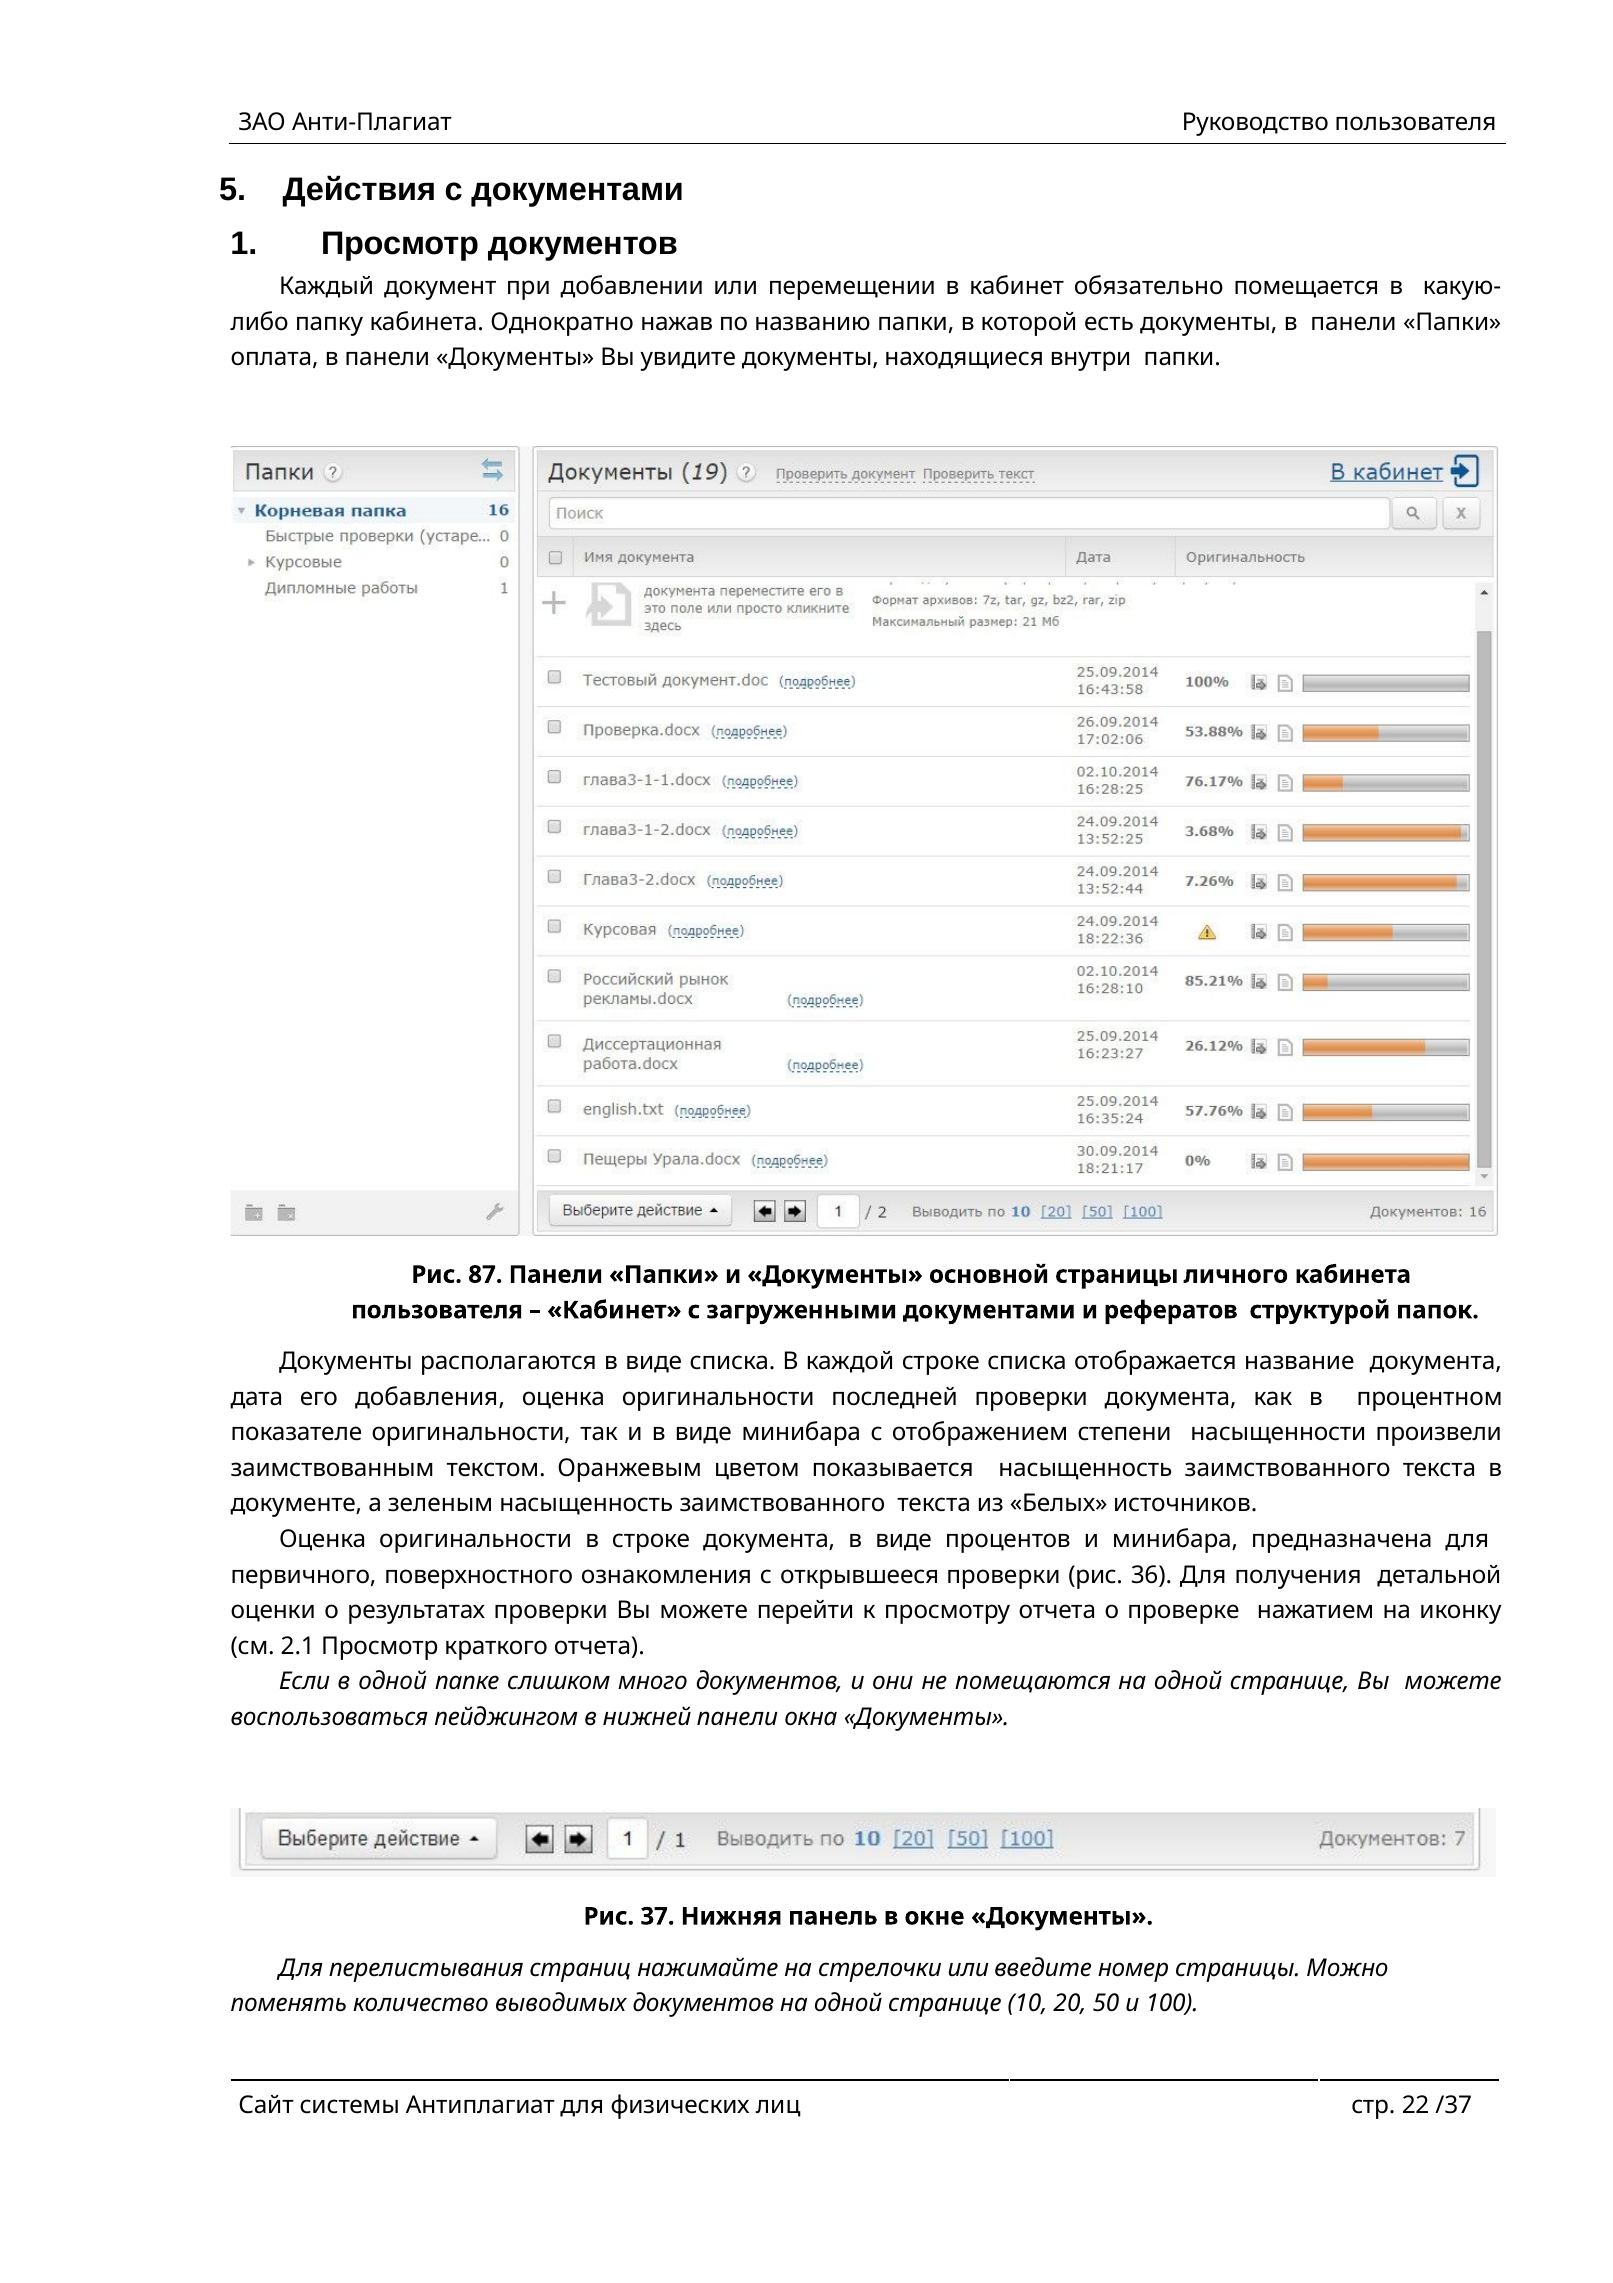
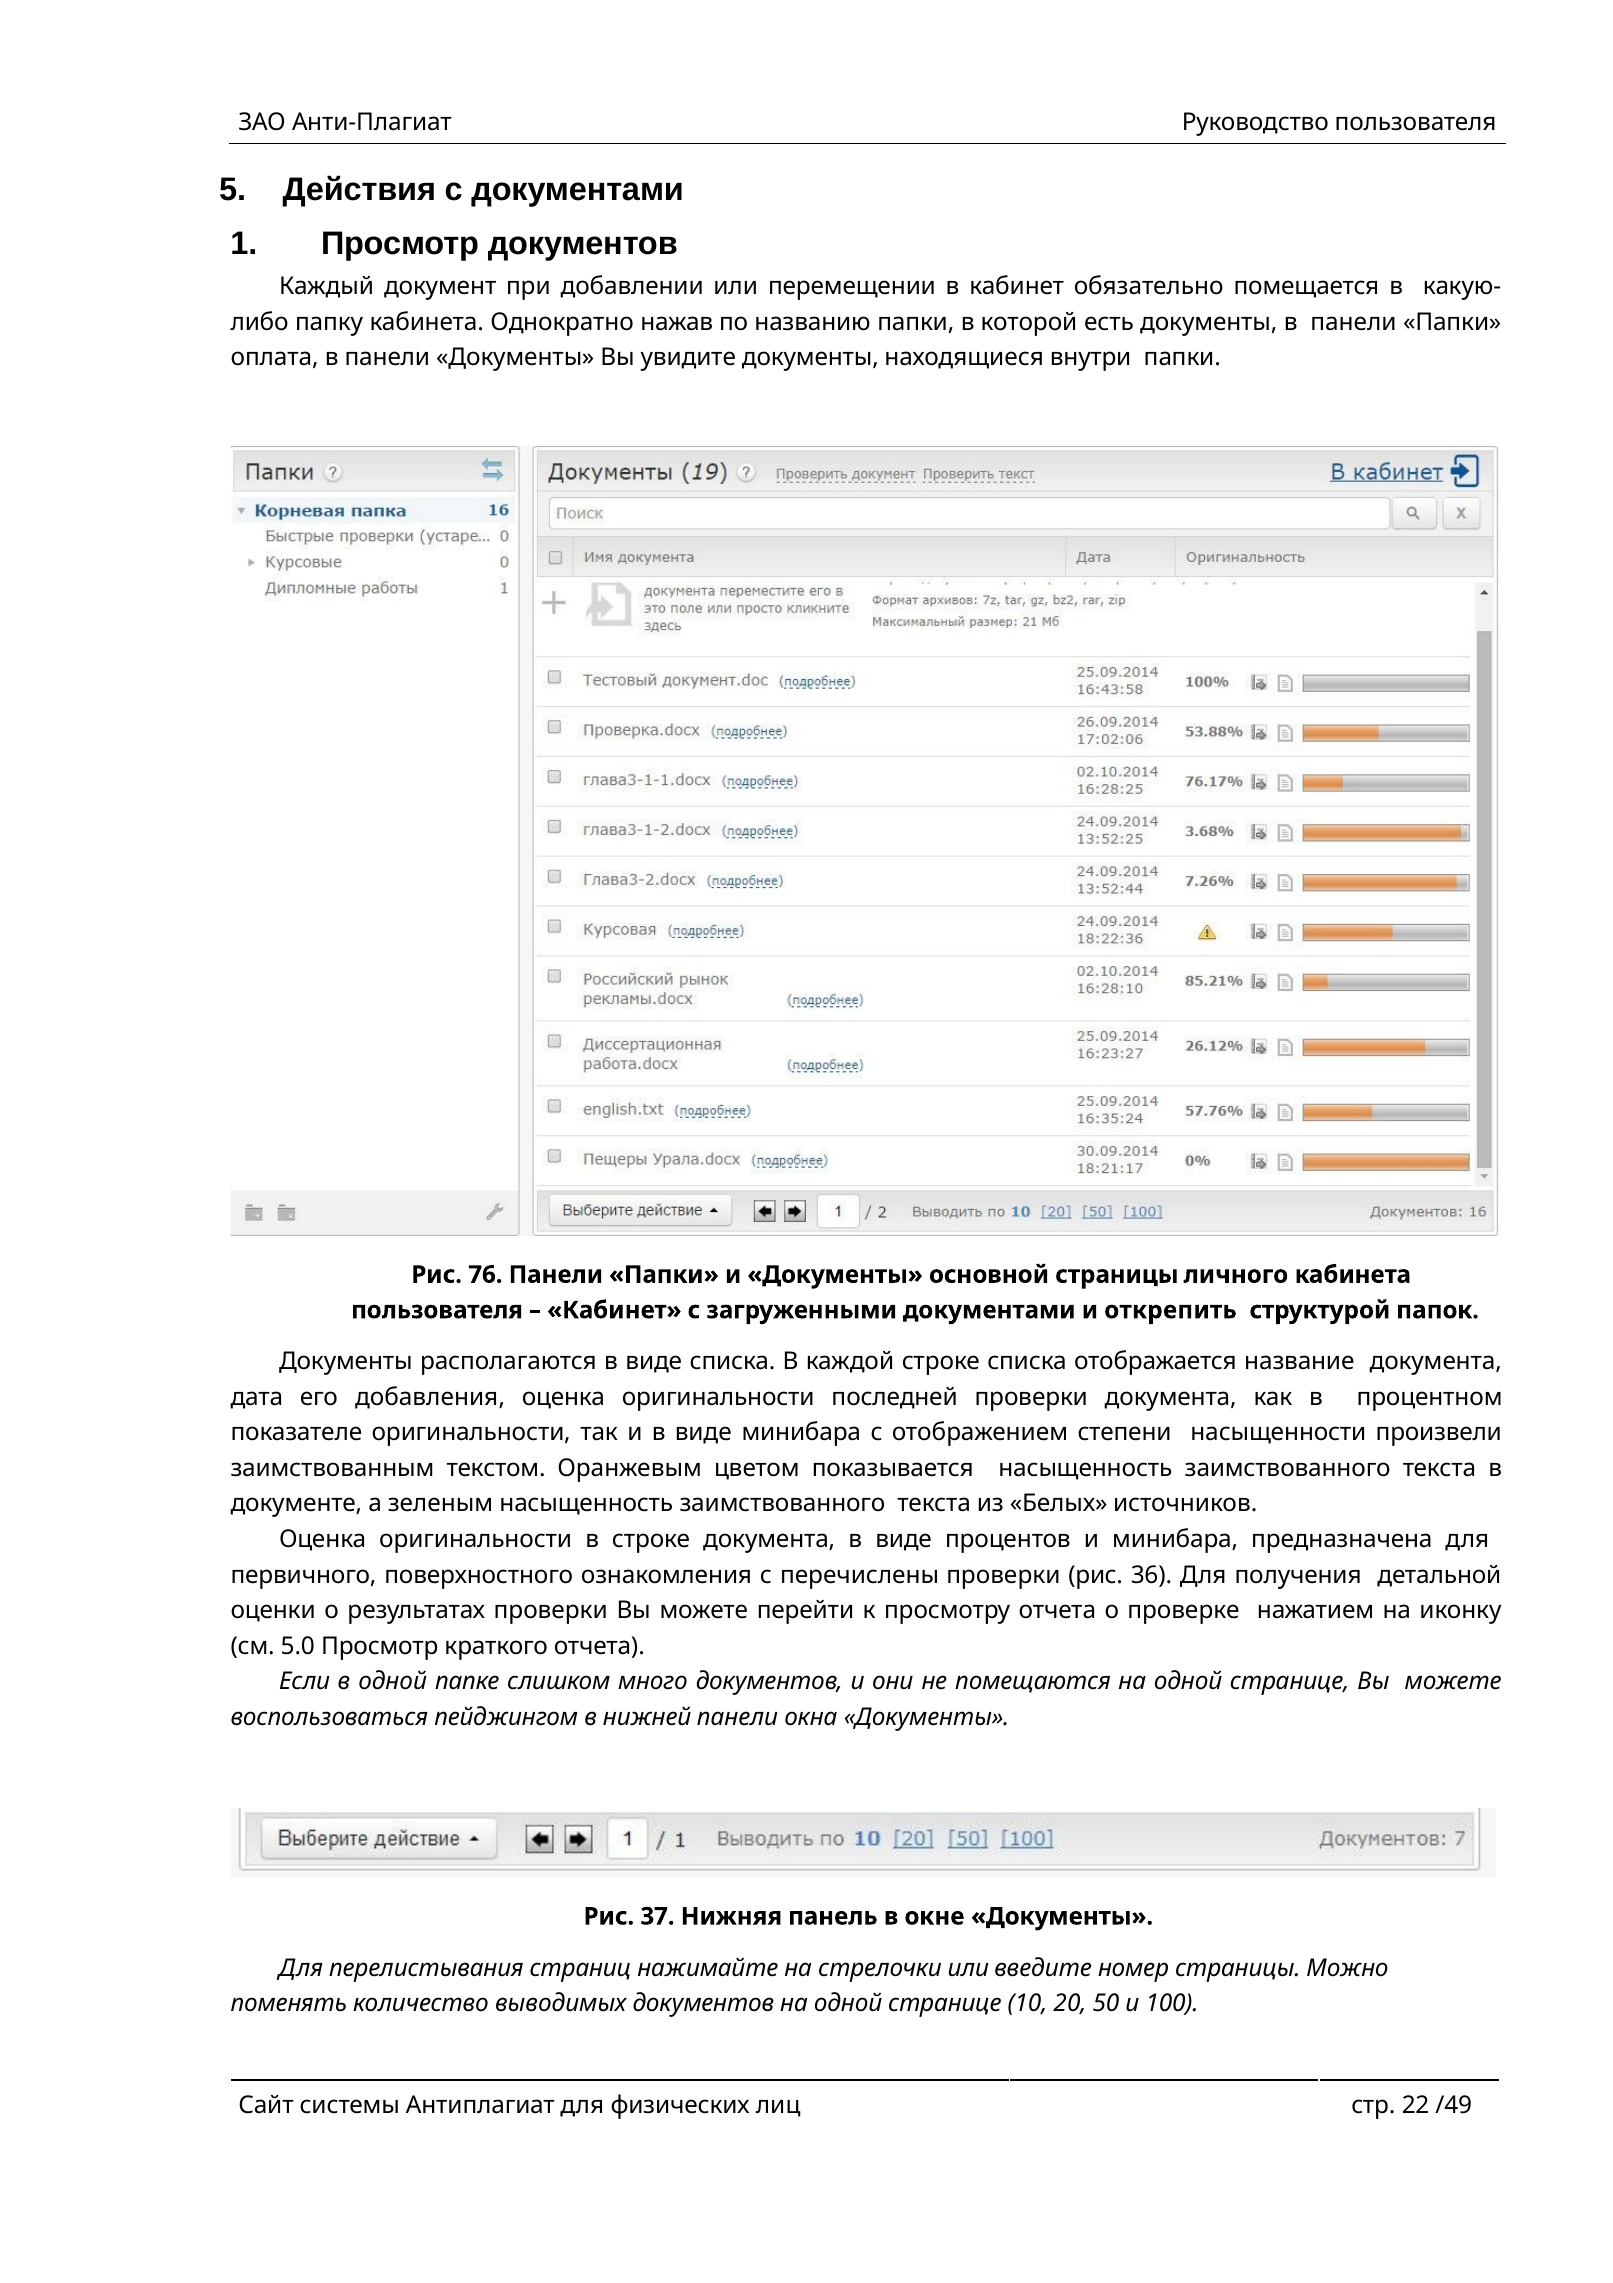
87: 87 -> 76
рефератов: рефератов -> открепить
открывшееся: открывшееся -> перечислены
2.1: 2.1 -> 5.0
/37: /37 -> /49
